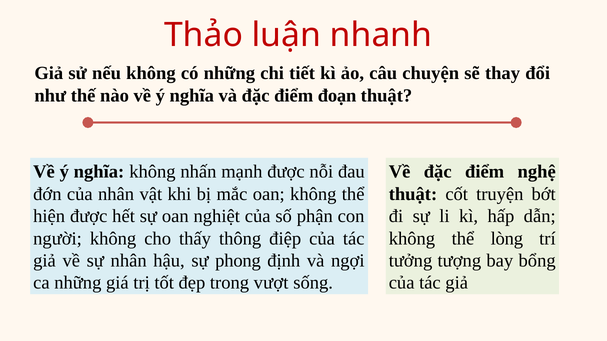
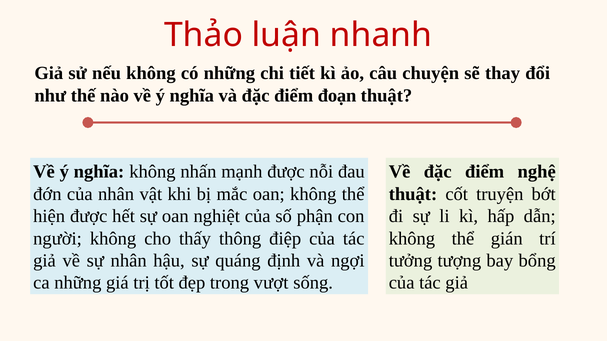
lòng: lòng -> gián
phong: phong -> quáng
